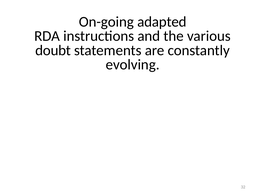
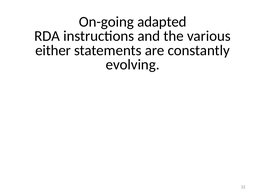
doubt: doubt -> either
